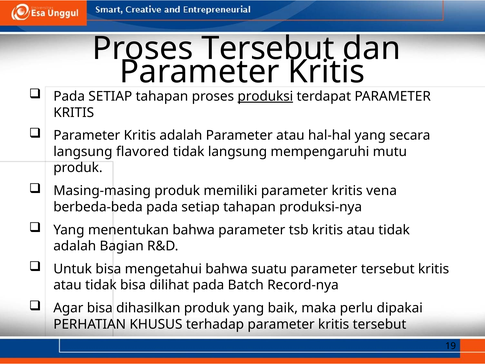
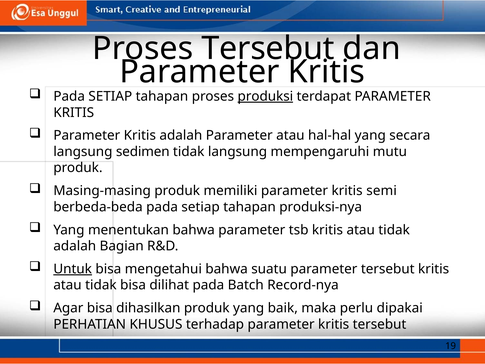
flavored: flavored -> sedimen
vena: vena -> semi
Untuk underline: none -> present
